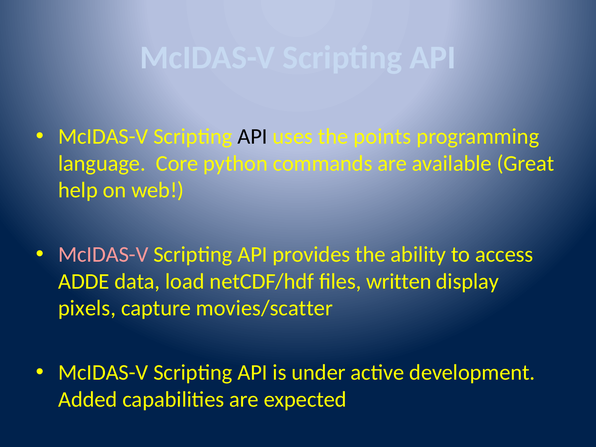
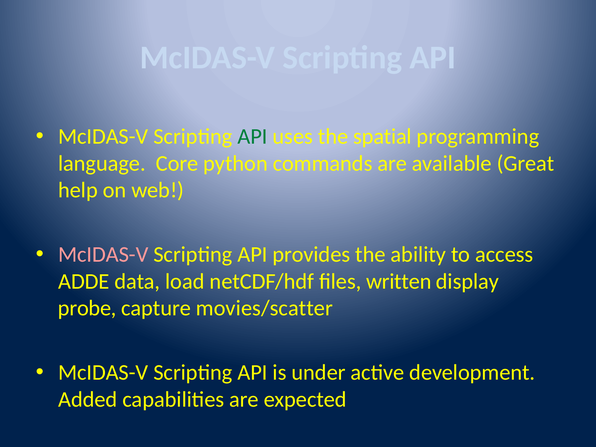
API at (252, 137) colour: black -> green
points: points -> spatial
pixels: pixels -> probe
